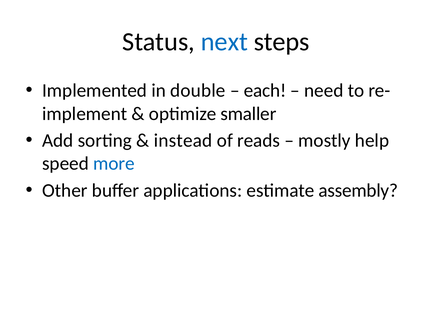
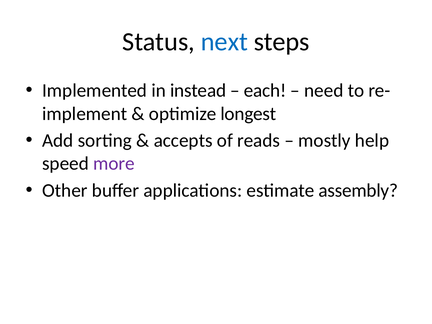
double: double -> instead
smaller: smaller -> longest
instead: instead -> accepts
more colour: blue -> purple
